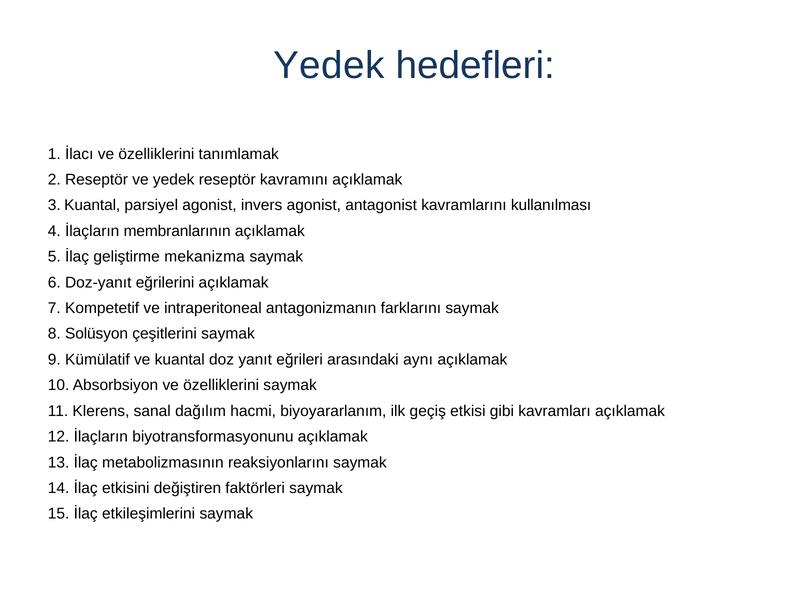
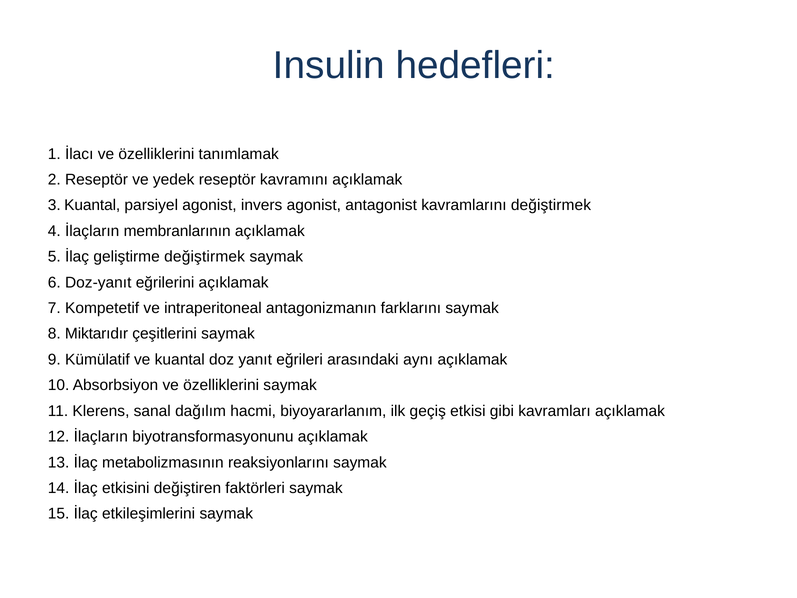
Yedek at (329, 65): Yedek -> Insulin
kavramlarını kullanılması: kullanılması -> değiştirmek
geliştirme mekanizma: mekanizma -> değiştirmek
Solüsyon: Solüsyon -> Miktarıdır
